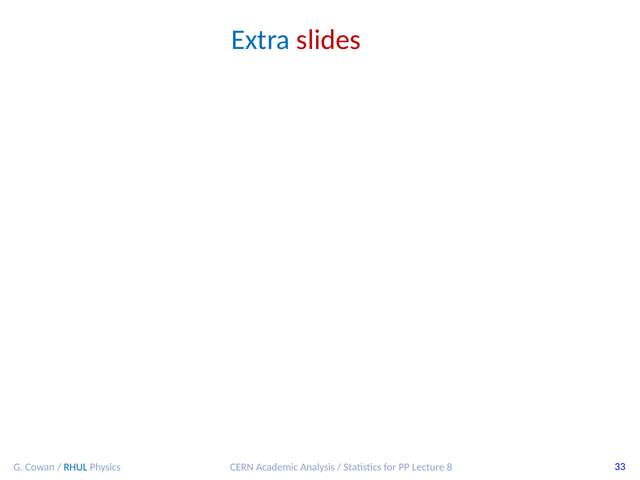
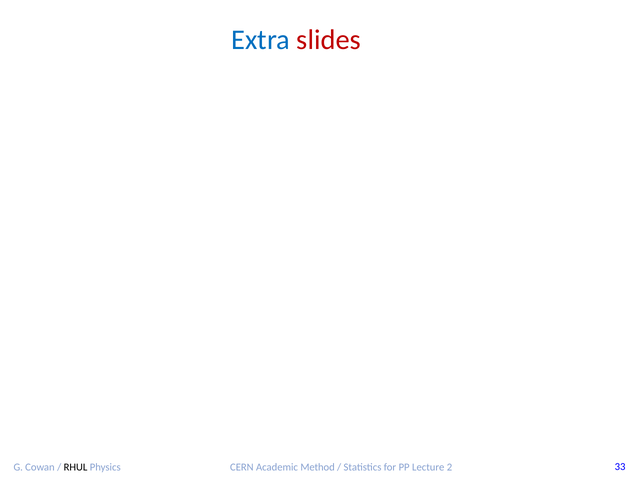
RHUL colour: blue -> black
Analysis: Analysis -> Method
8: 8 -> 2
